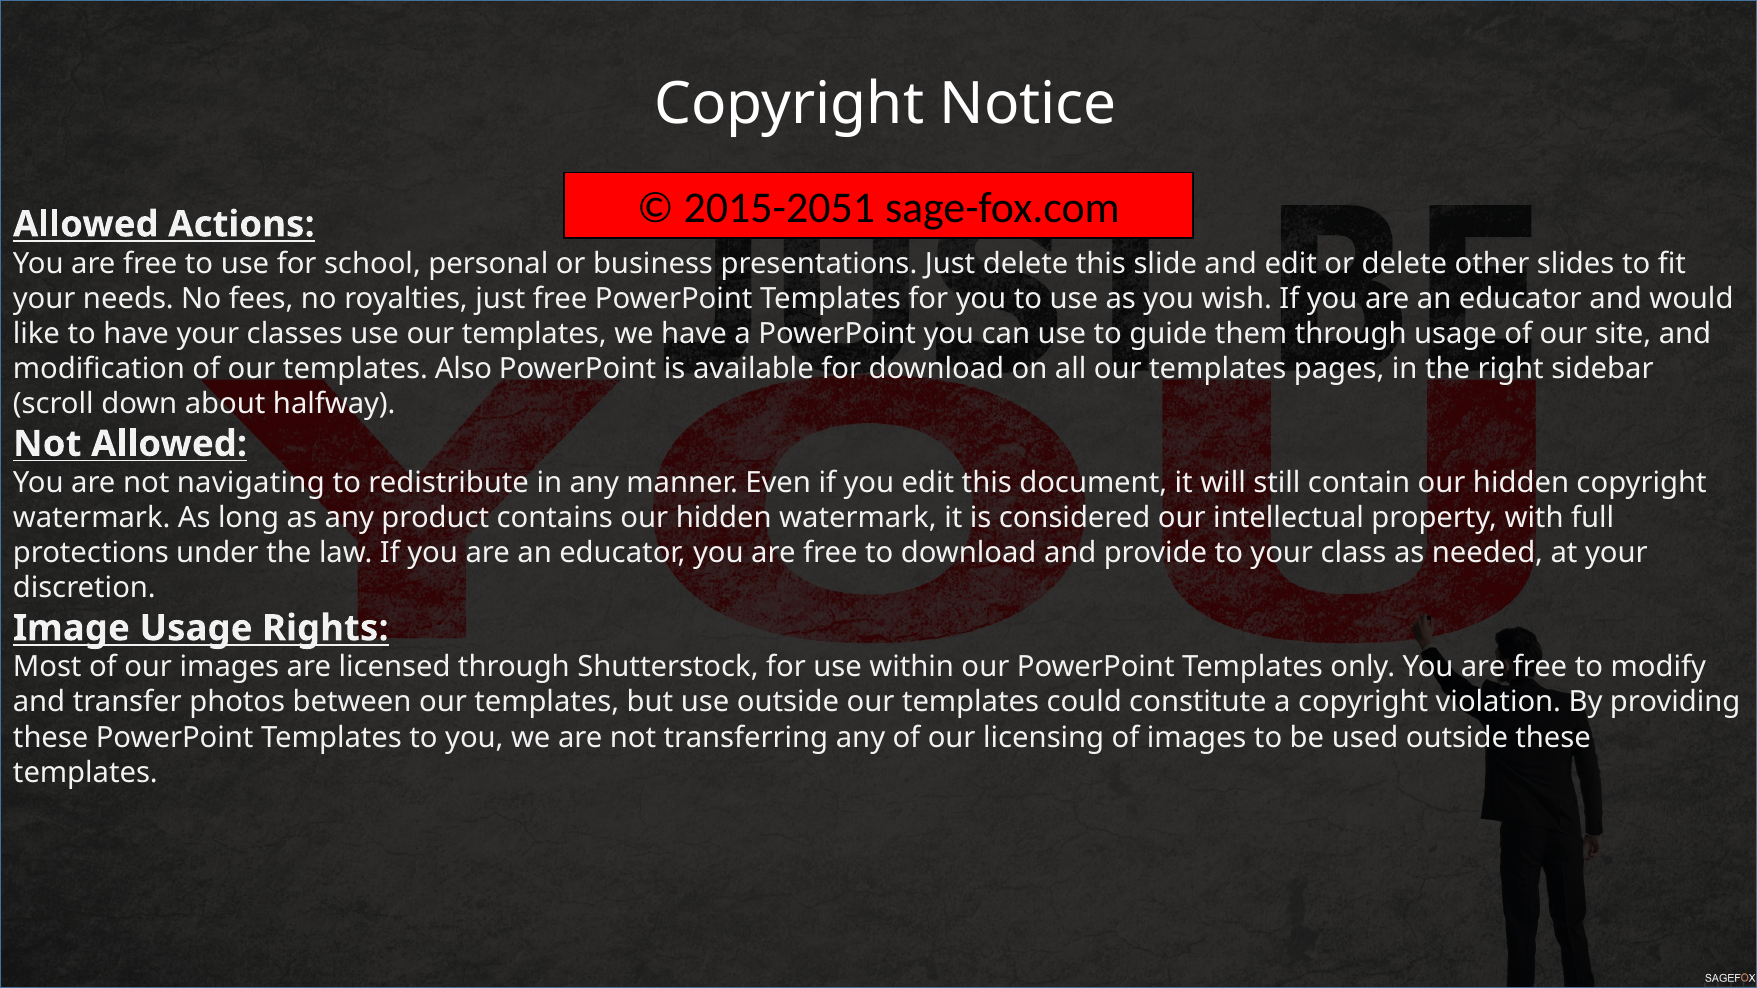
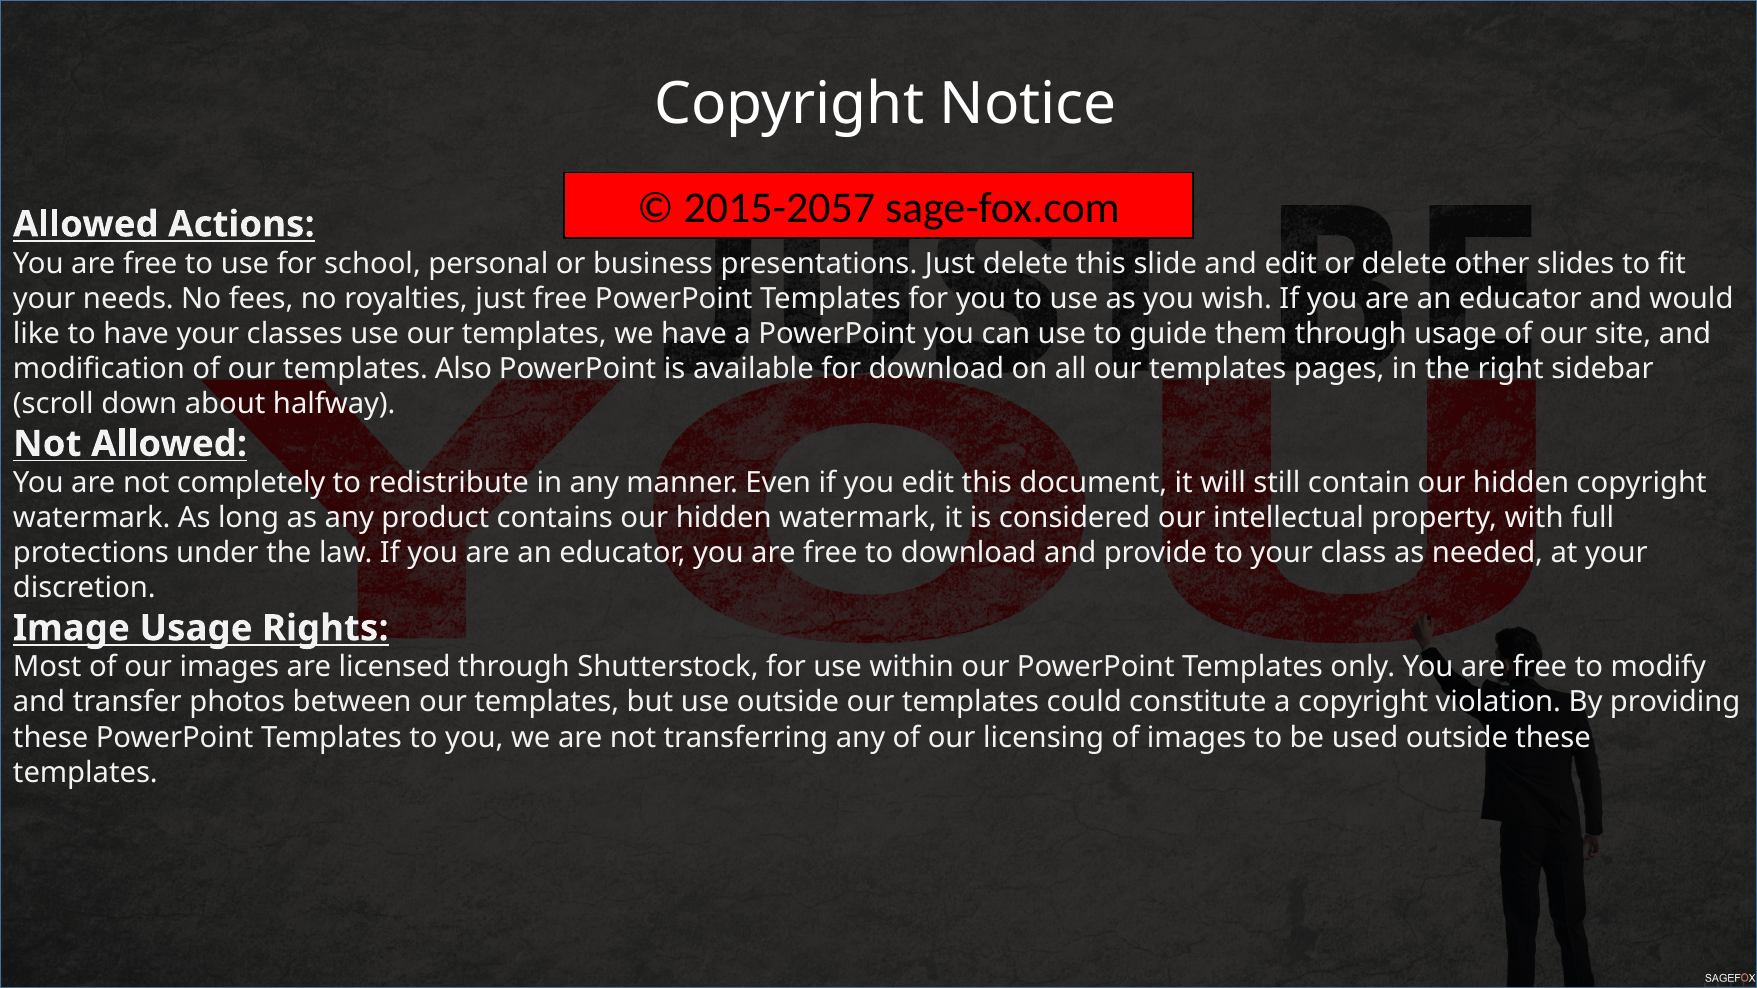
2015-2051: 2015-2051 -> 2015-2057
navigating: navigating -> completely
